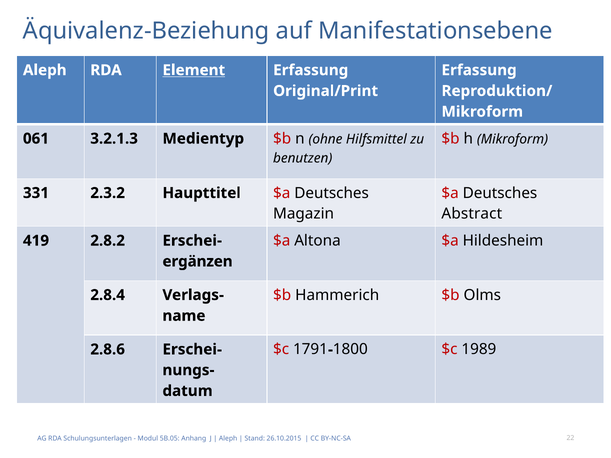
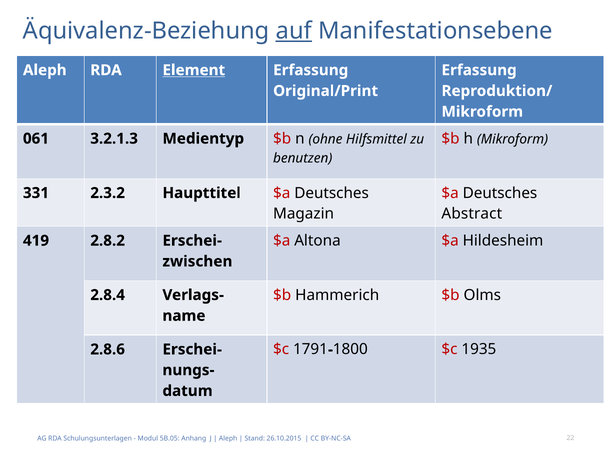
auf underline: none -> present
ergänzen: ergänzen -> zwischen
1989: 1989 -> 1935
